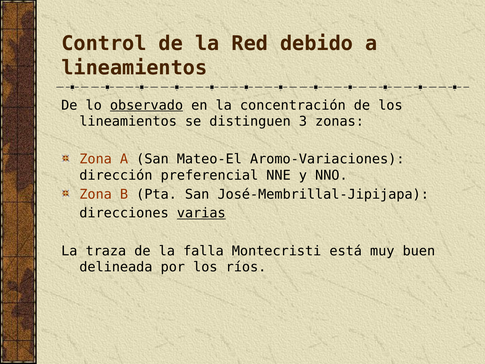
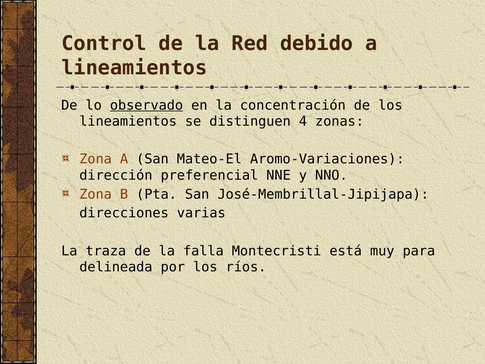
3: 3 -> 4
varias underline: present -> none
buen: buen -> para
